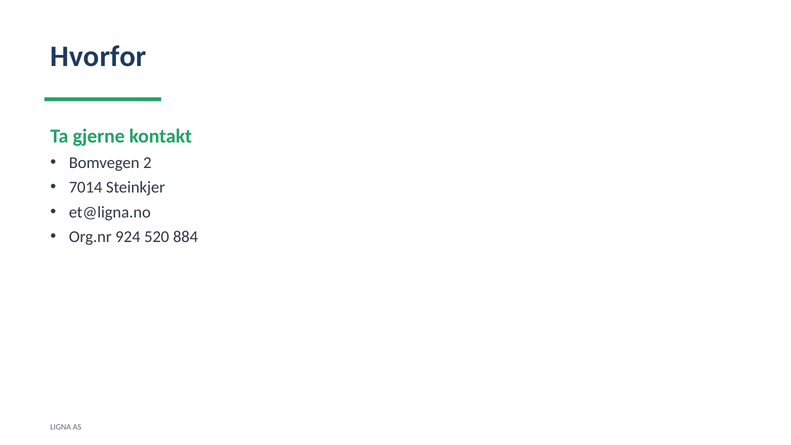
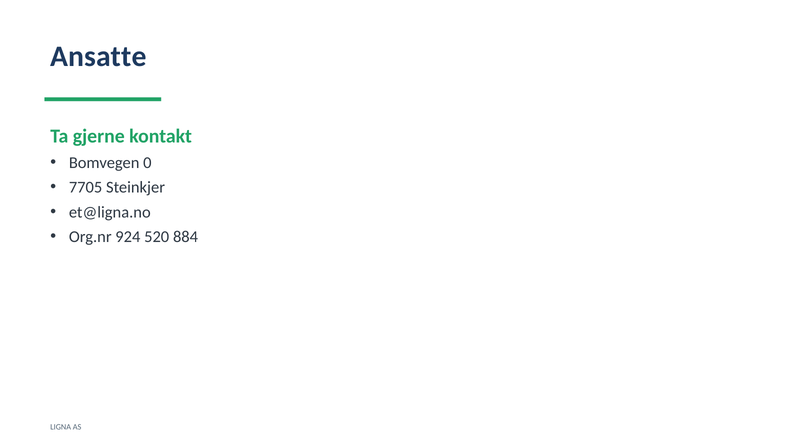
Hvorfor: Hvorfor -> Ansatte
2: 2 -> 0
7014: 7014 -> 7705
